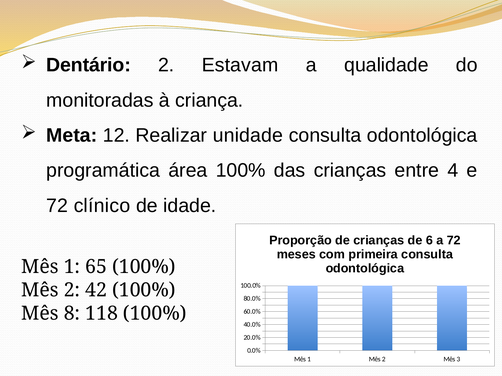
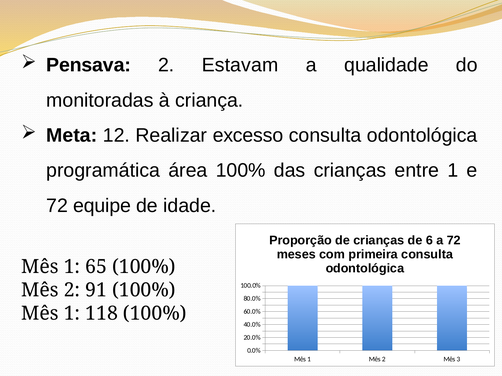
Dentário: Dentário -> Pensava
unidade: unidade -> excesso
entre 4: 4 -> 1
clínico: clínico -> equipe
42: 42 -> 91
8 at (72, 314): 8 -> 1
